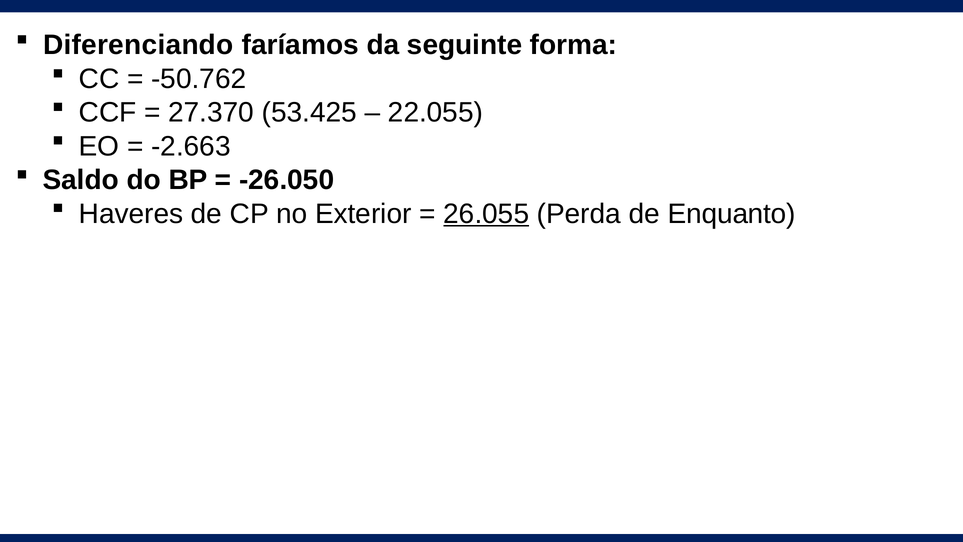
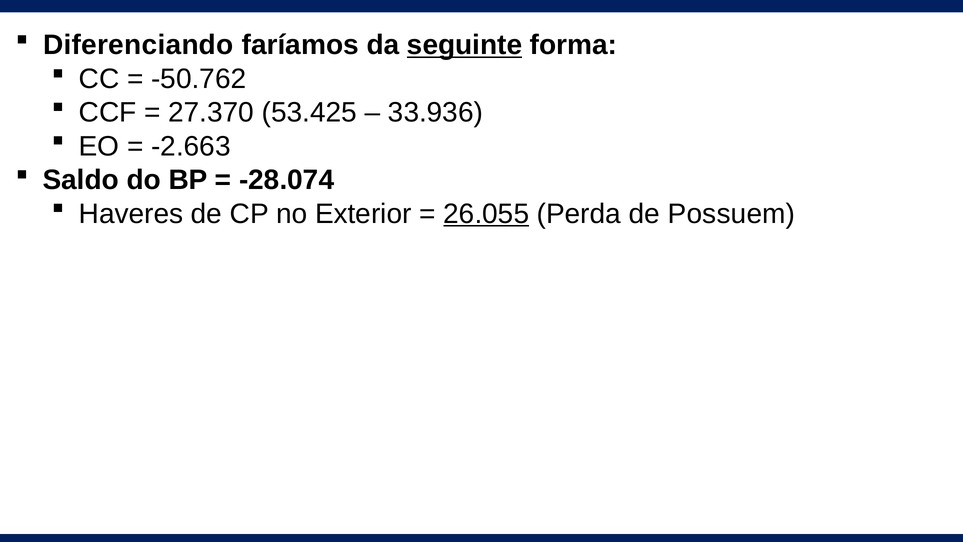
seguinte underline: none -> present
22.055: 22.055 -> 33.936
-26.050: -26.050 -> -28.074
Enquanto: Enquanto -> Possuem
